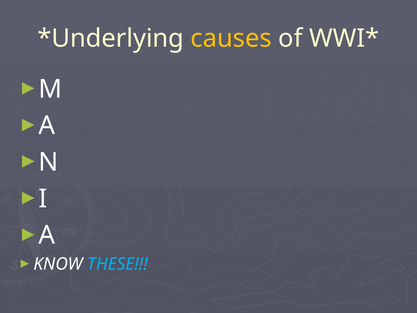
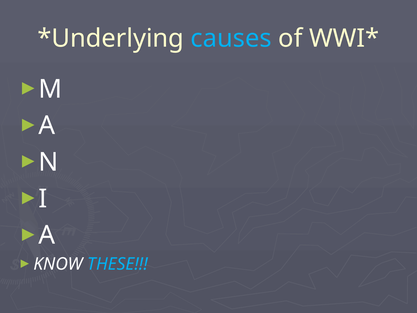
causes colour: yellow -> light blue
